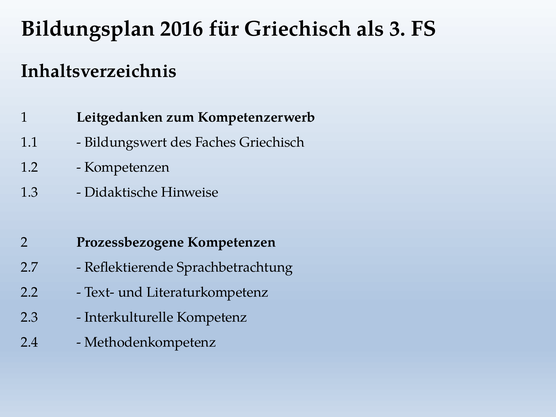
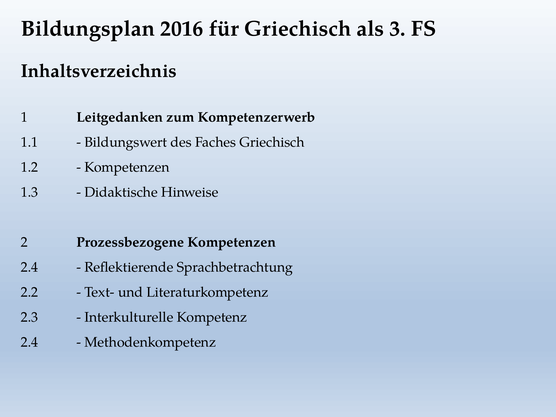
2.7 at (29, 267): 2.7 -> 2.4
